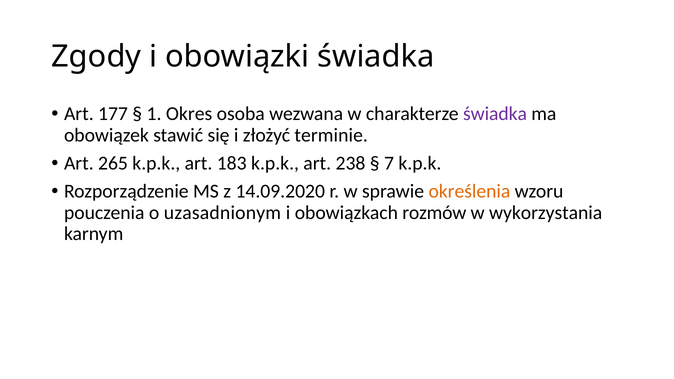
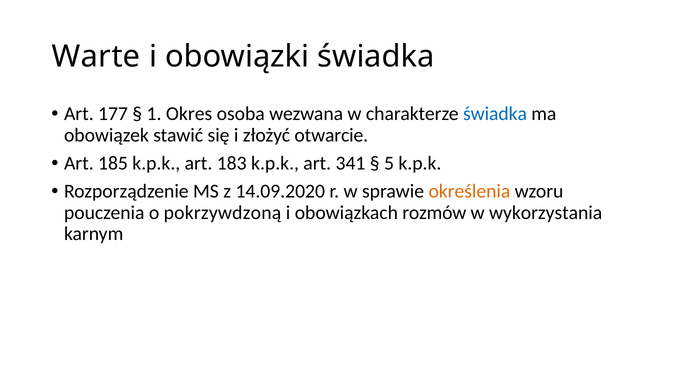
Zgody: Zgody -> Warte
świadka at (495, 114) colour: purple -> blue
terminie: terminie -> otwarcie
265: 265 -> 185
238: 238 -> 341
7: 7 -> 5
uzasadnionym: uzasadnionym -> pokrzywdzoną
